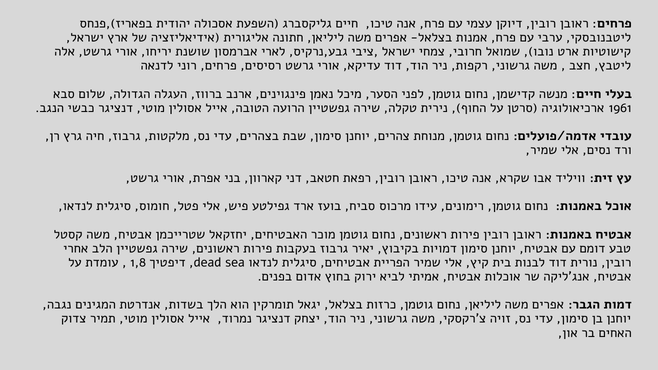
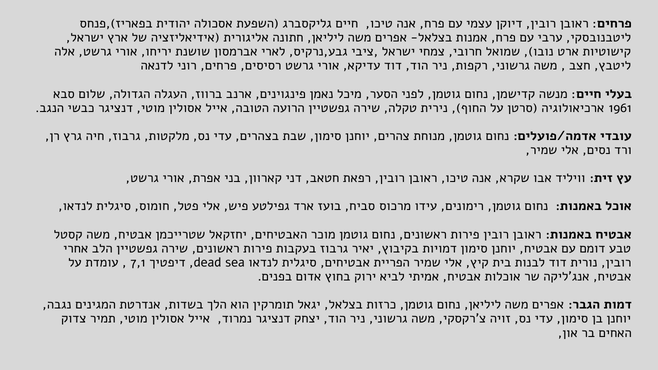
1,8: 1,8 -> 7,1
